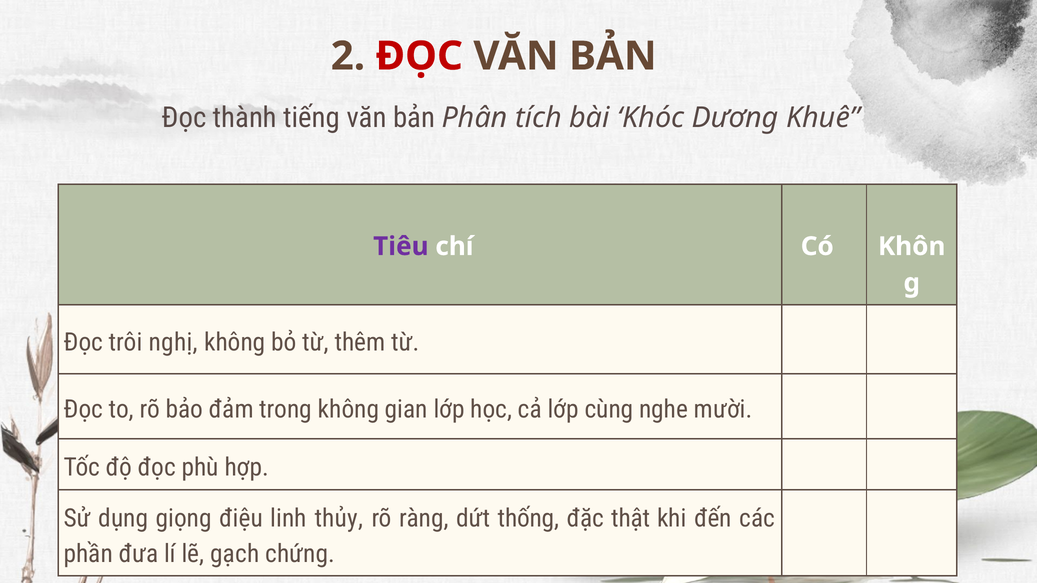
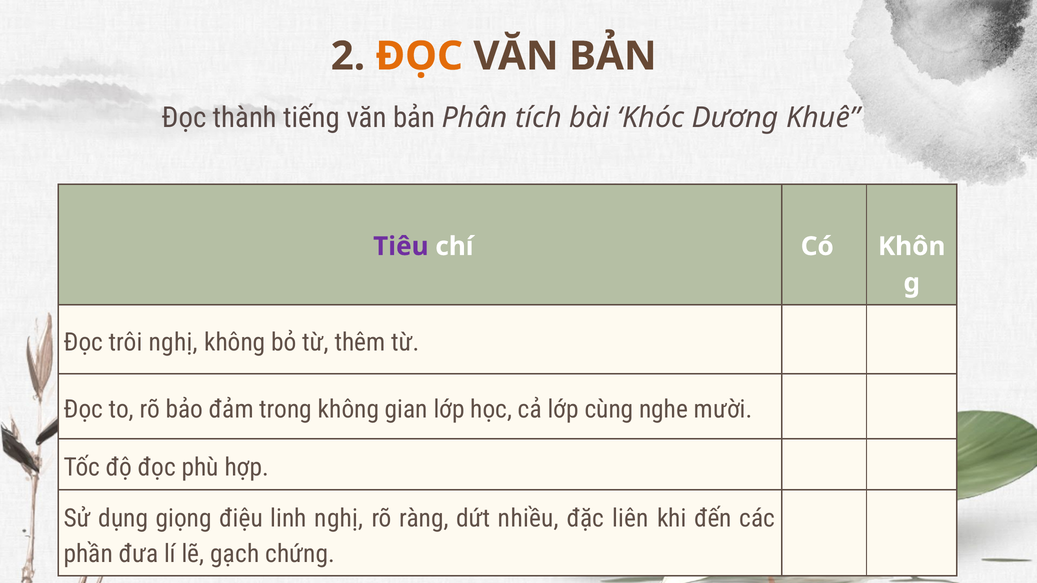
ĐỌC at (419, 56) colour: red -> orange
linh thủy: thủy -> nghị
thống: thống -> nhiều
thật: thật -> liên
